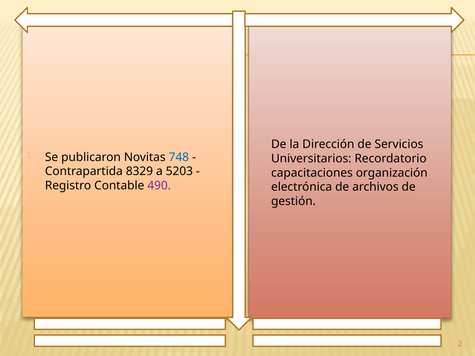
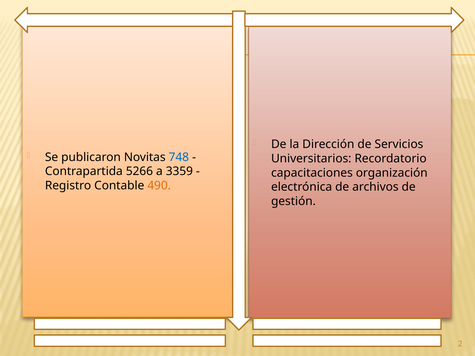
8329: 8329 -> 5266
5203: 5203 -> 3359
490 colour: purple -> orange
